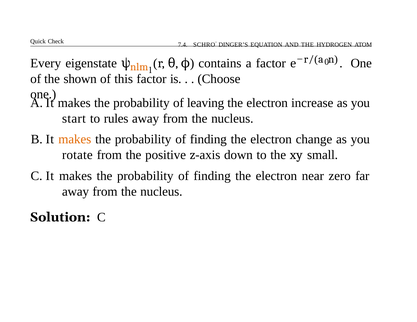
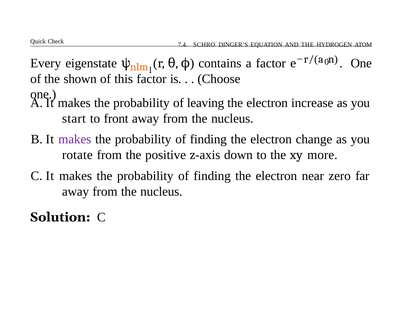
rules: rules -> front
makes at (75, 139) colour: orange -> purple
small: small -> more
